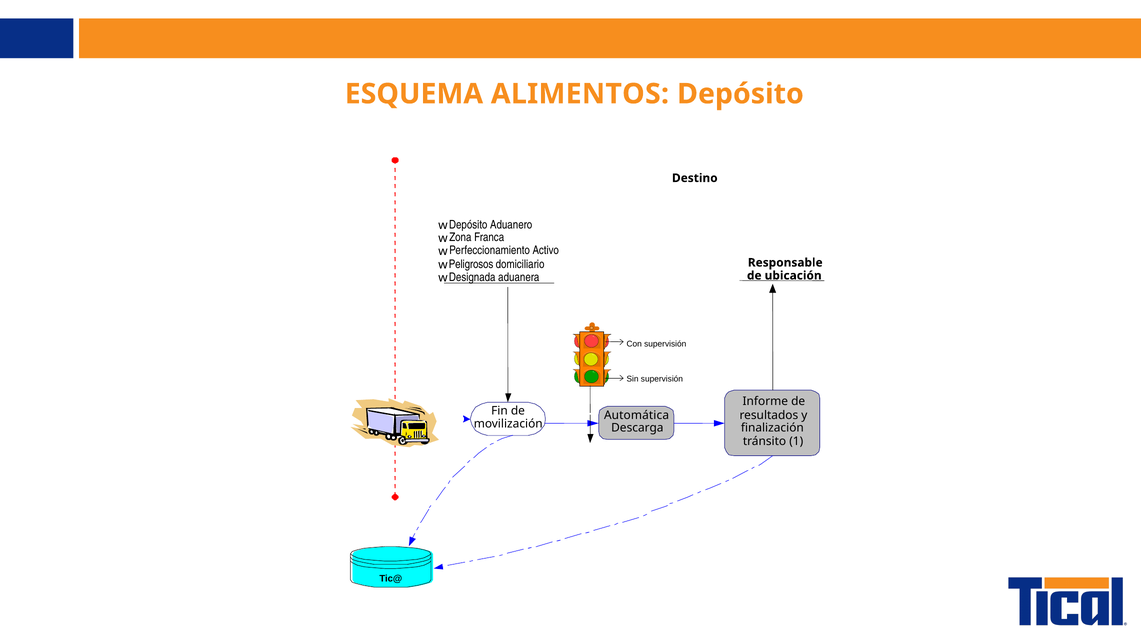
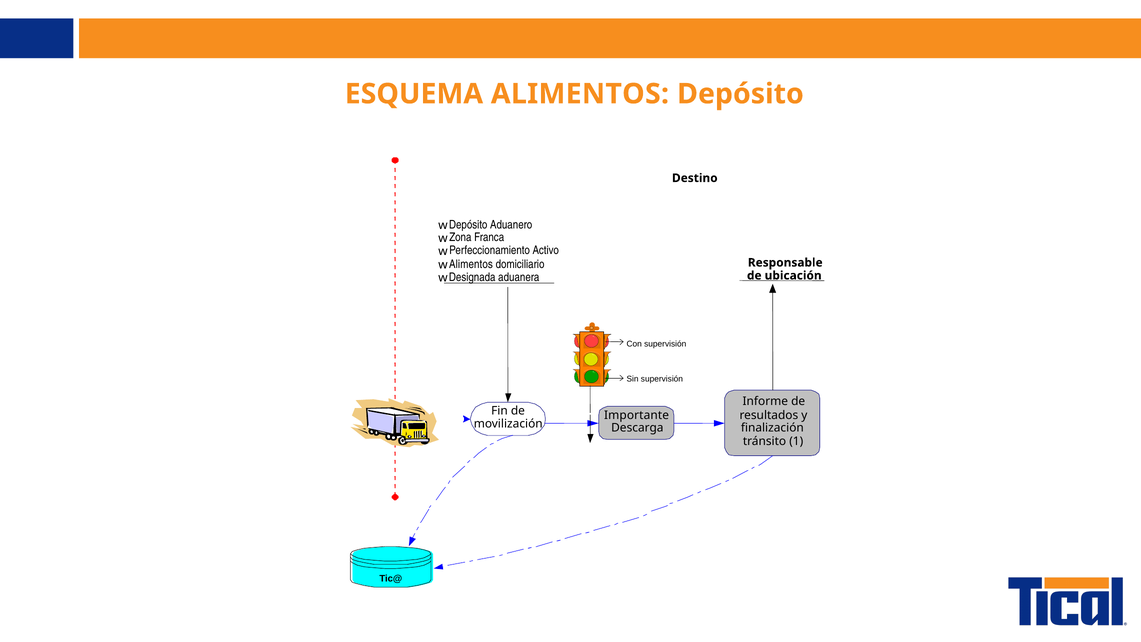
w Peligrosos: Peligrosos -> Alimentos
Automática: Automática -> Importante
